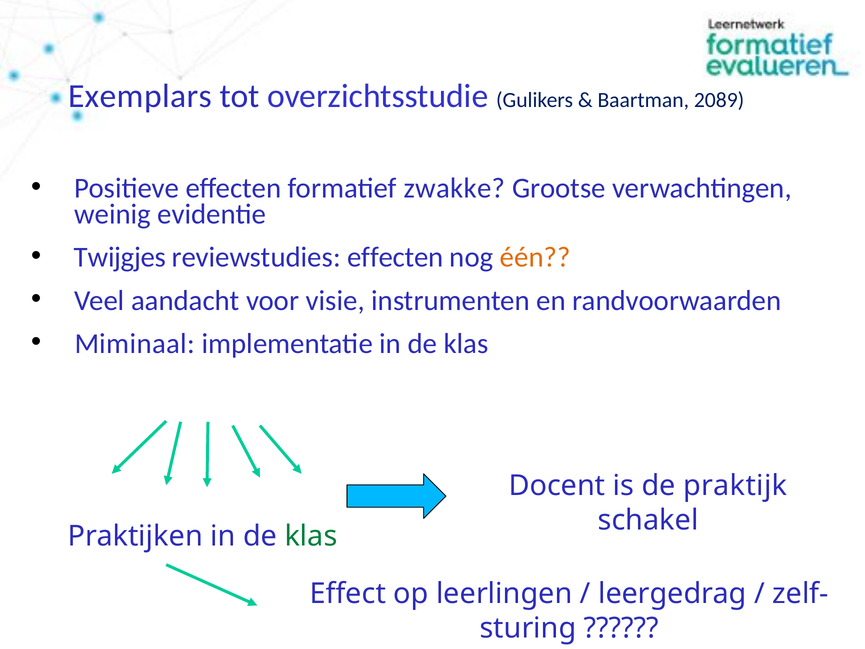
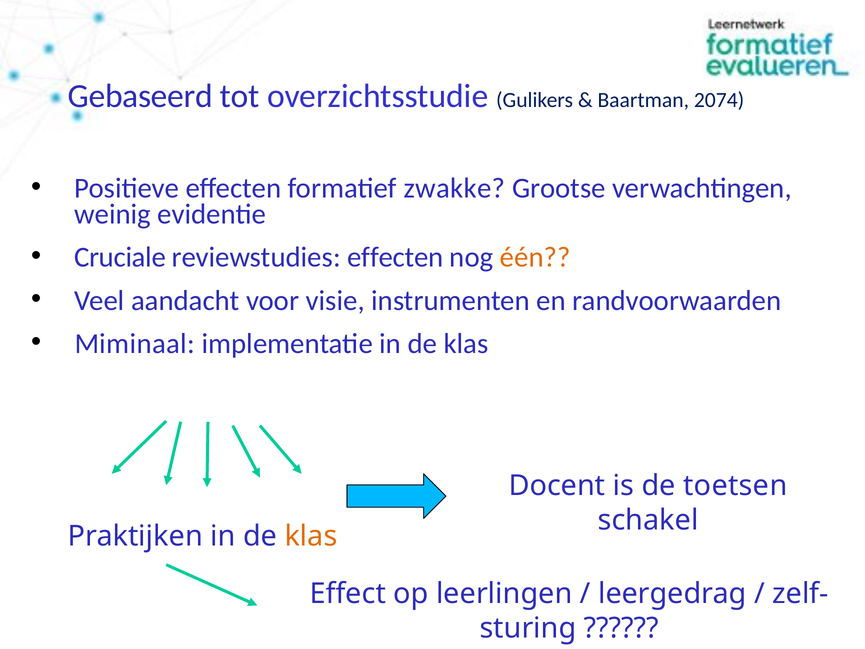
Exemplars: Exemplars -> Gebaseerd
2089: 2089 -> 2074
Twijgjes: Twijgjes -> Cruciale
praktijk: praktijk -> toetsen
klas at (311, 536) colour: green -> orange
